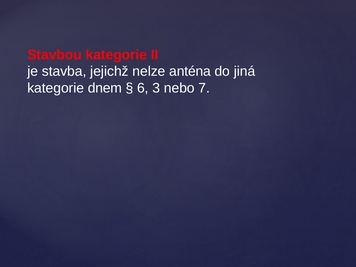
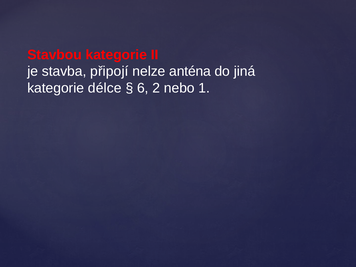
jejichž: jejichž -> připojí
dnem: dnem -> délce
3: 3 -> 2
7: 7 -> 1
